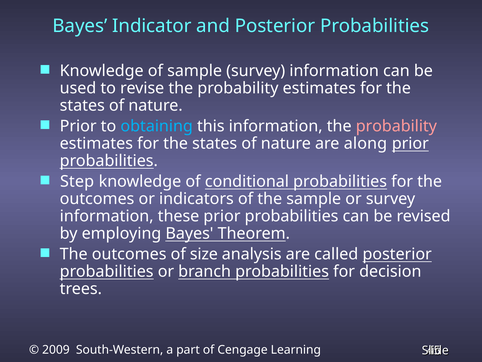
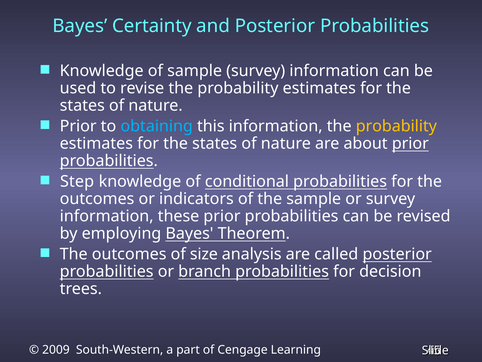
Indicator: Indicator -> Certainty
probability at (396, 126) colour: pink -> yellow
along: along -> about
